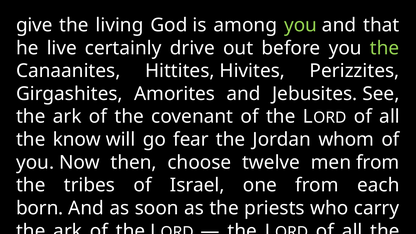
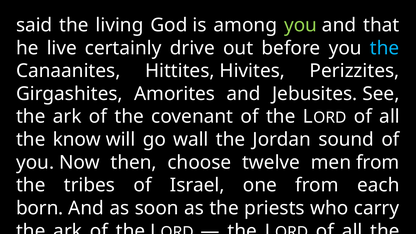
give: give -> said
the at (385, 48) colour: light green -> light blue
fear: fear -> wall
whom: whom -> sound
